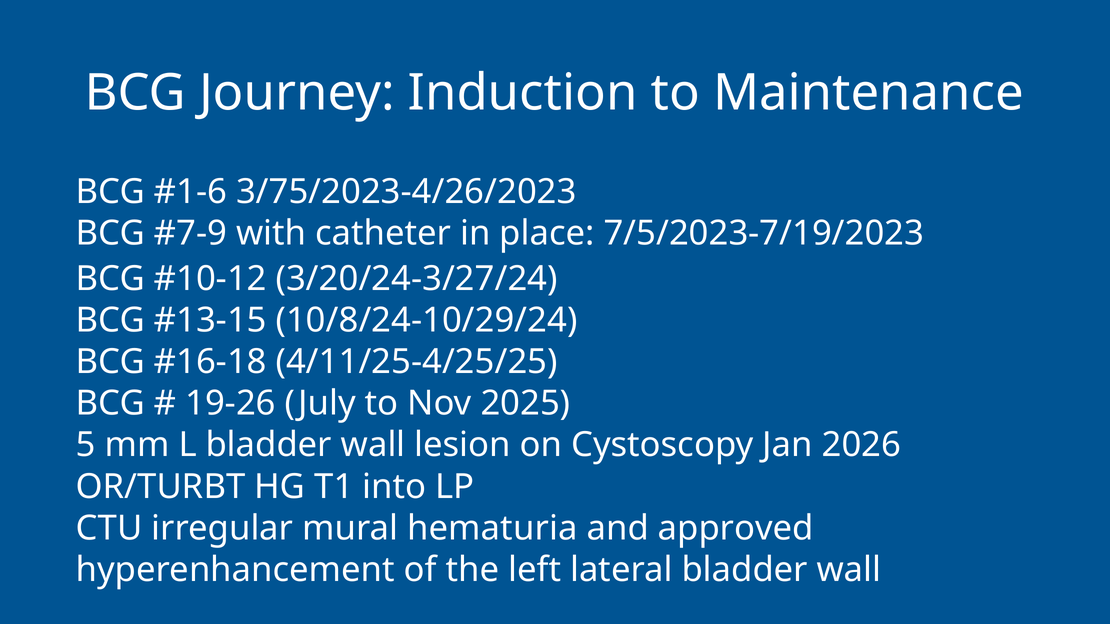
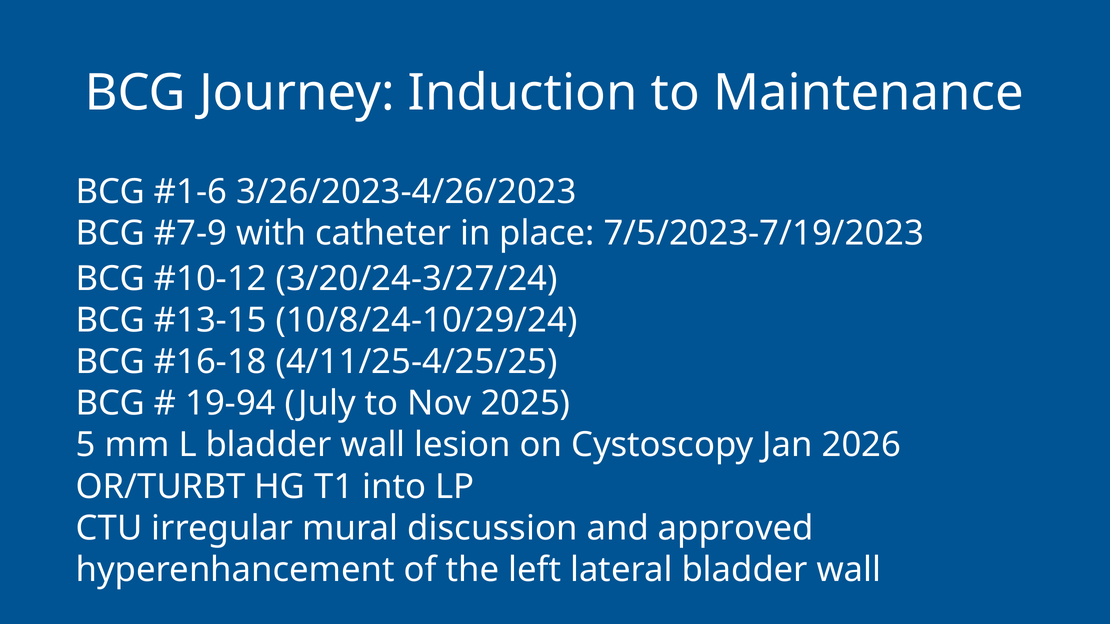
3/75/2023-4/26/2023: 3/75/2023-4/26/2023 -> 3/26/2023-4/26/2023
19-26: 19-26 -> 19-94
hematuria: hematuria -> discussion
